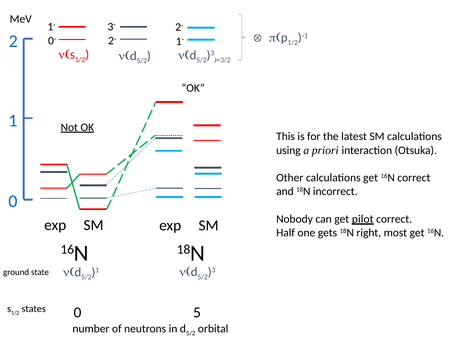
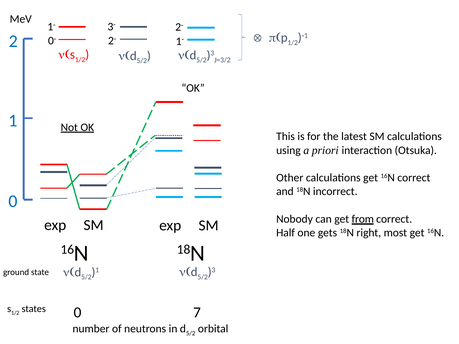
pilot: pilot -> from
5: 5 -> 7
